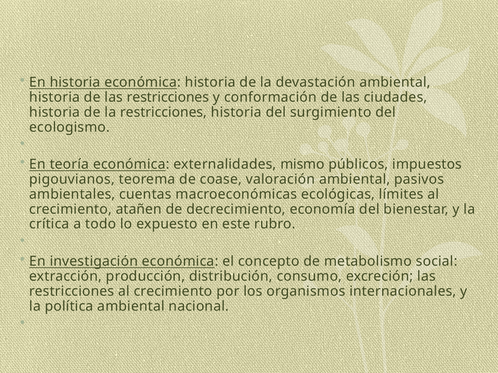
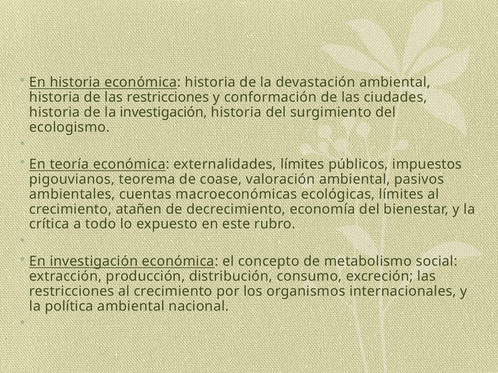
la restricciones: restricciones -> investigación
externalidades mismo: mismo -> límites
